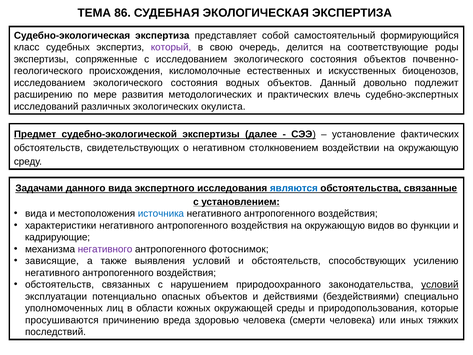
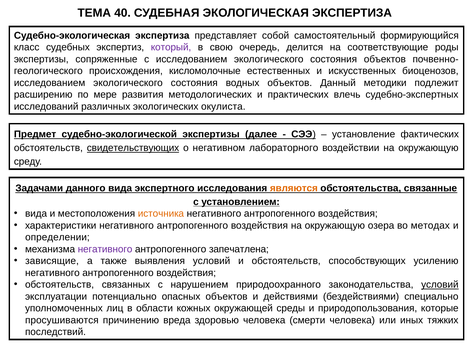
86: 86 -> 40
довольно: довольно -> методики
свидетельствующих underline: none -> present
столкновением: столкновением -> лабораторного
являются colour: blue -> orange
источника colour: blue -> orange
видов: видов -> озера
функции: функции -> методах
кадрирующие: кадрирующие -> определении
фотоснимок: фотоснимок -> запечатлена
